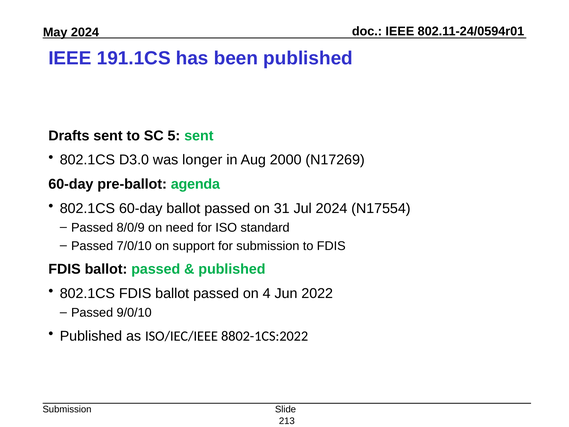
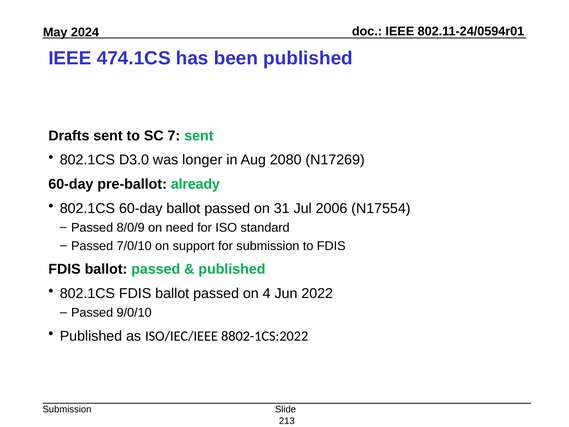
191.1CS: 191.1CS -> 474.1CS
5: 5 -> 7
2000: 2000 -> 2080
agenda: agenda -> already
Jul 2024: 2024 -> 2006
